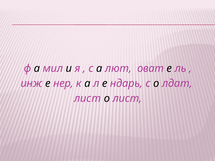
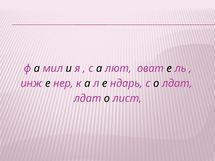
лист at (87, 99): лист -> лдат
